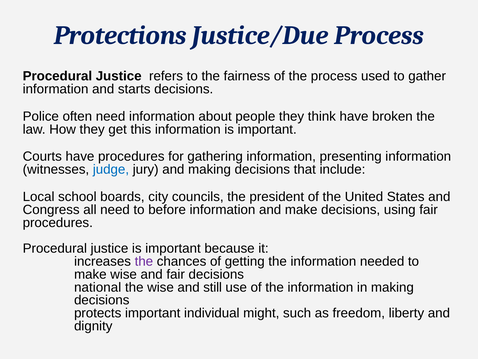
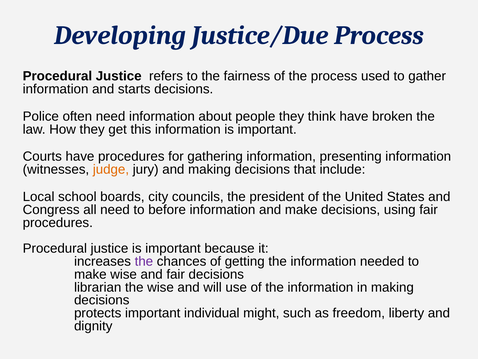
Protections: Protections -> Developing
judge colour: blue -> orange
national: national -> librarian
still: still -> will
